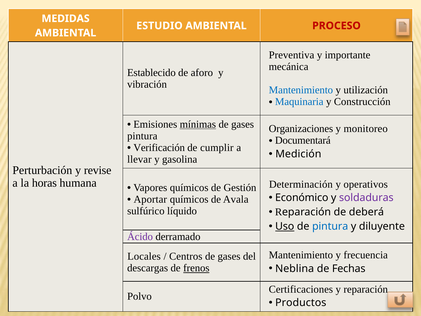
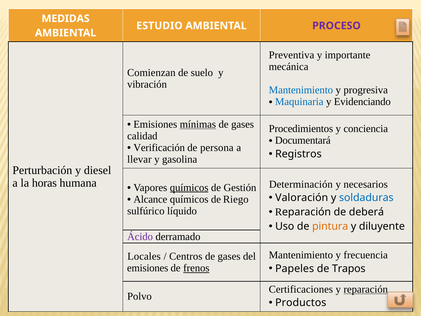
PROCESO colour: red -> purple
Establecido: Establecido -> Comienzan
aforo: aforo -> suelo
utilización: utilización -> progresiva
Construcción: Construcción -> Evidenciando
Organizaciones: Organizaciones -> Procedimientos
monitoreo: monitoreo -> conciencia
pintura at (142, 136): pintura -> calidad
cumplir: cumplir -> persona
Medición: Medición -> Registros
revise: revise -> diesel
operativos: operativos -> necesarios
químicos at (189, 187) underline: none -> present
Económico: Económico -> Valoración
soldaduras colour: purple -> blue
Aportar: Aportar -> Alcance
Avala: Avala -> Riego
Uso underline: present -> none
pintura at (330, 226) colour: blue -> orange
descargas at (148, 268): descargas -> emisiones
Neblina: Neblina -> Papeles
Fechas: Fechas -> Trapos
reparación underline: none -> present
